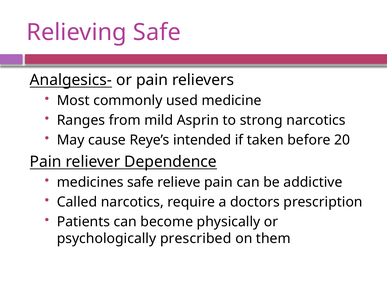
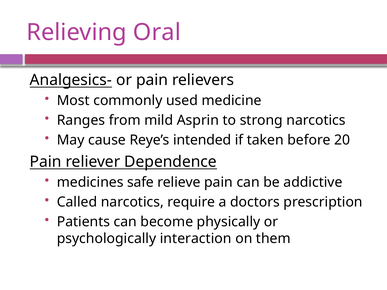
Relieving Safe: Safe -> Oral
prescribed: prescribed -> interaction
